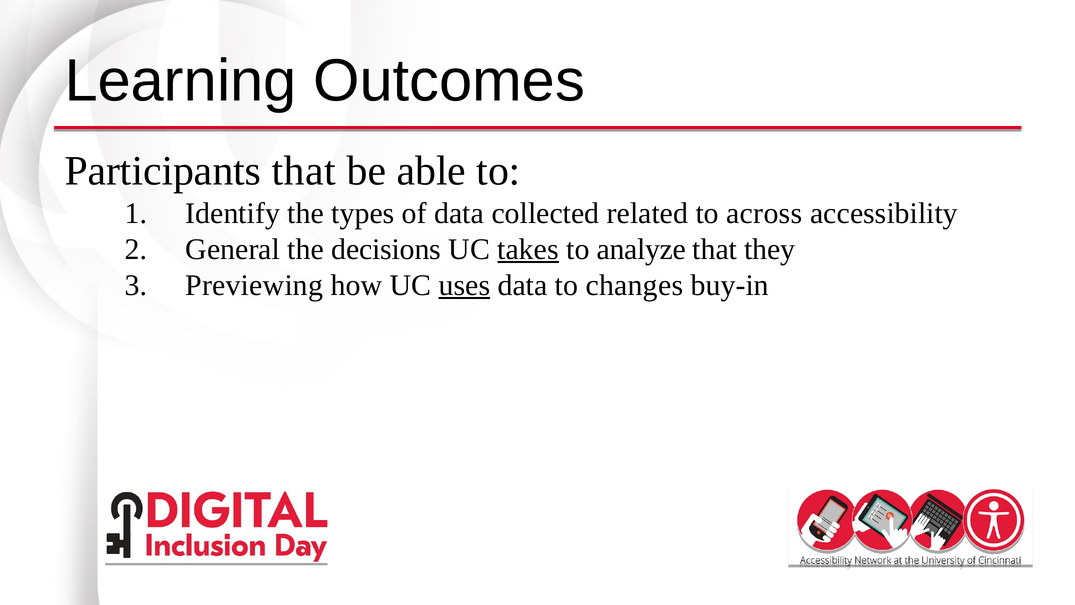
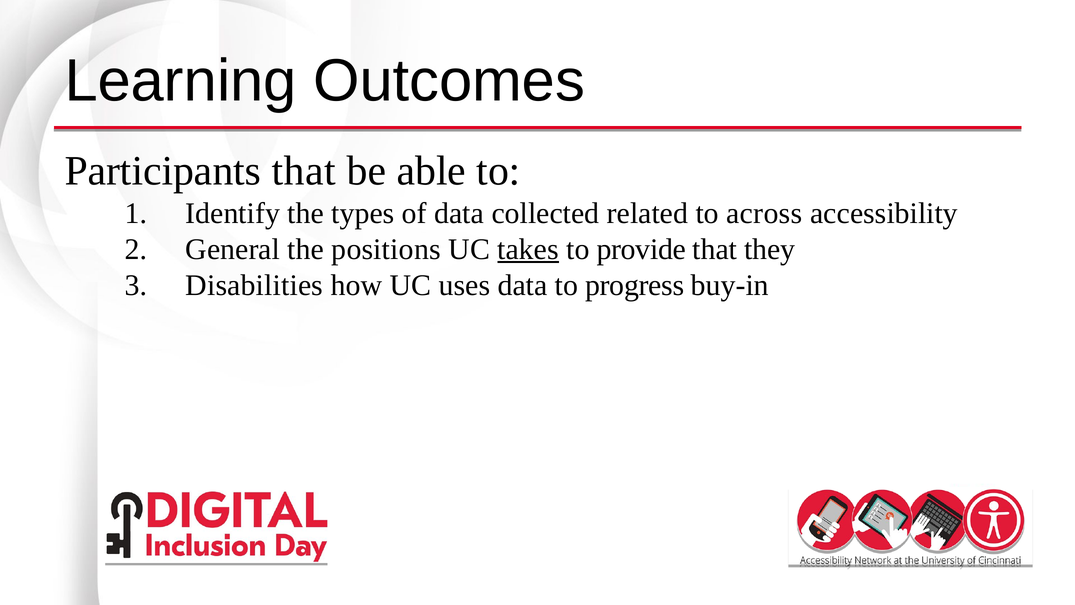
decisions: decisions -> positions
analyze: analyze -> provide
Previewing: Previewing -> Disabilities
uses underline: present -> none
changes: changes -> progress
